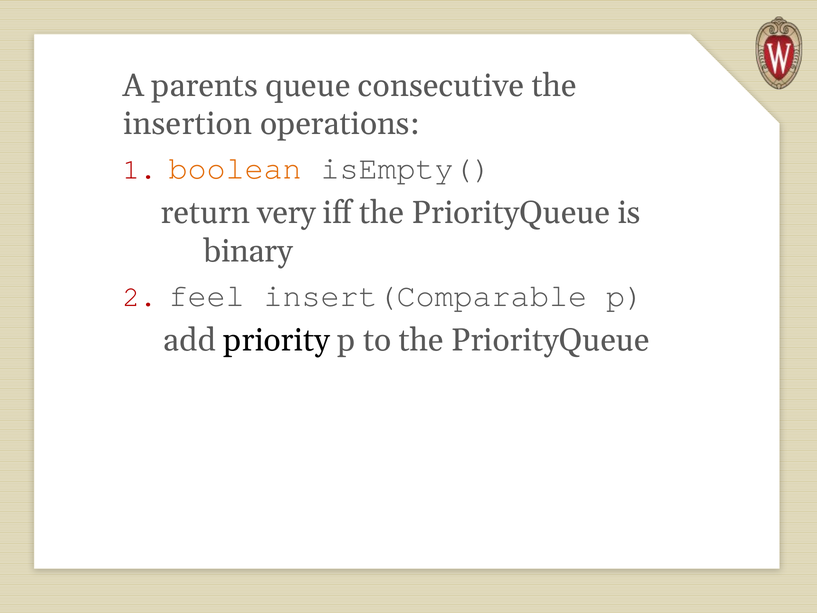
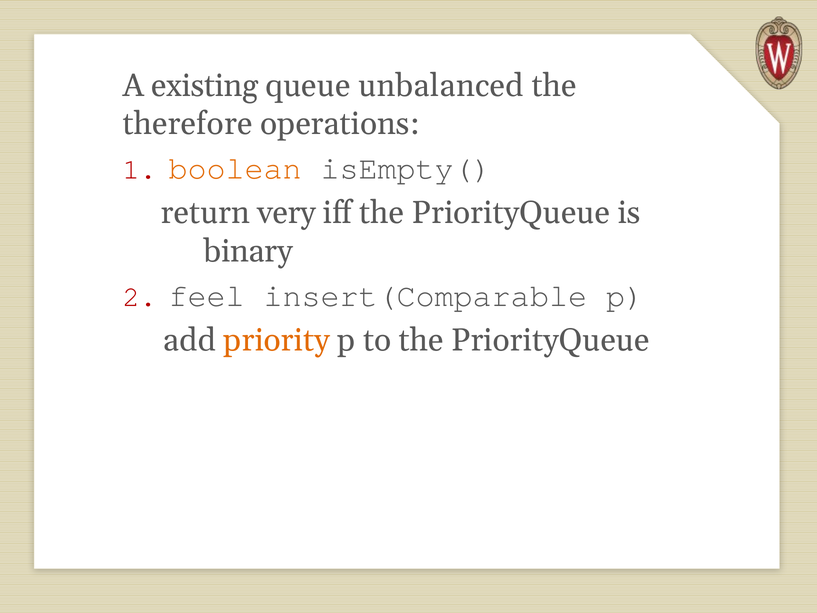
parents: parents -> existing
consecutive: consecutive -> unbalanced
insertion: insertion -> therefore
priority colour: black -> orange
